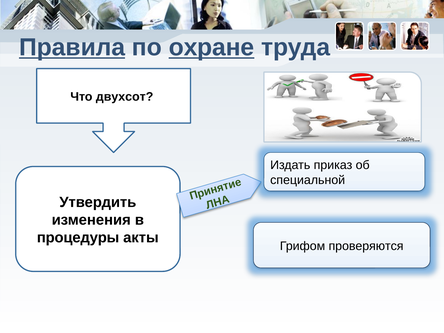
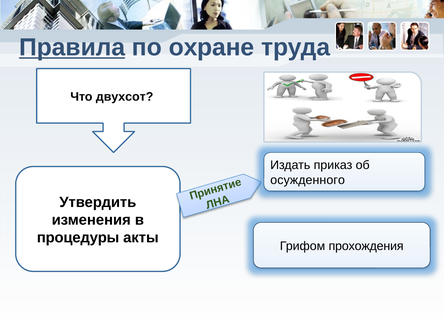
охране underline: present -> none
специальной: специальной -> осужденного
проверяются: проверяются -> прохождения
